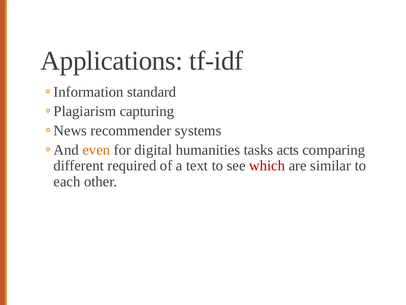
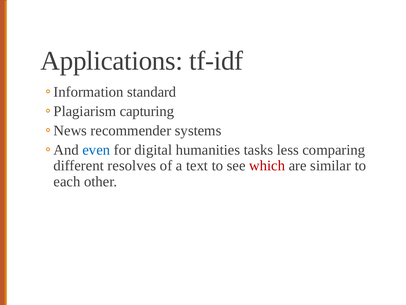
even colour: orange -> blue
acts: acts -> less
required: required -> resolves
